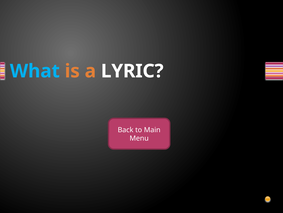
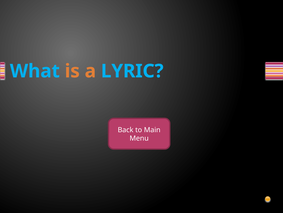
LYRIC colour: white -> light blue
